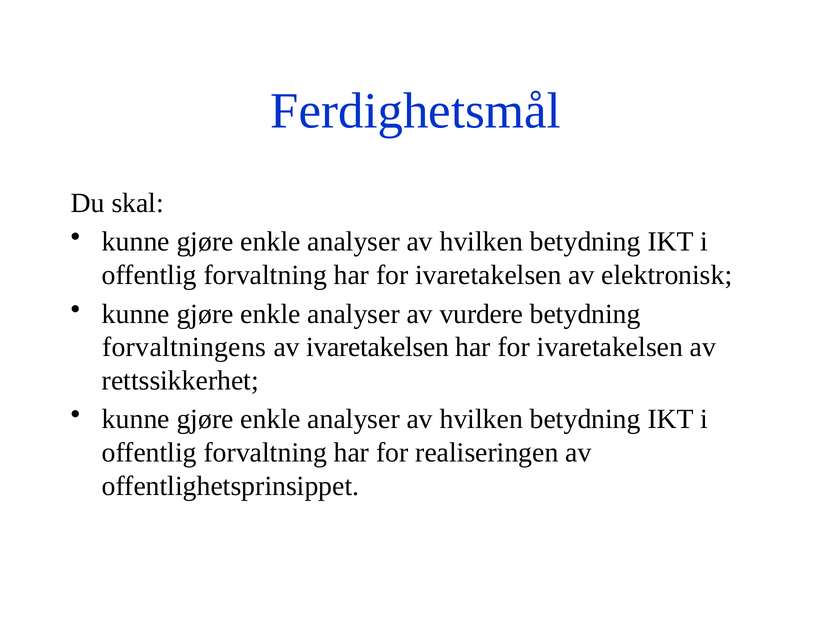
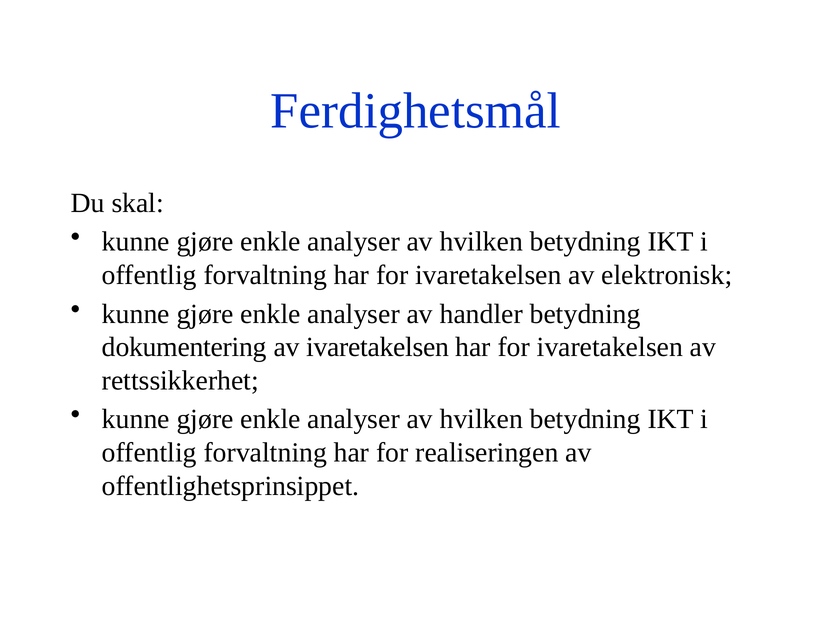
vurdere: vurdere -> handler
forvaltningens: forvaltningens -> dokumentering
